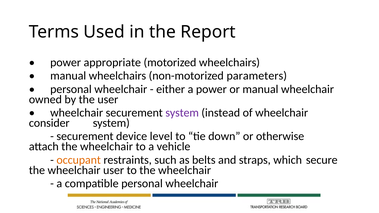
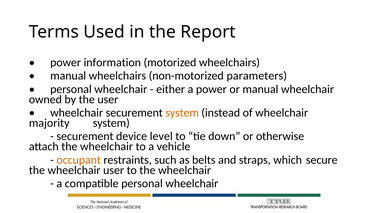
appropriate: appropriate -> information
system at (182, 113) colour: purple -> orange
consider: consider -> majority
